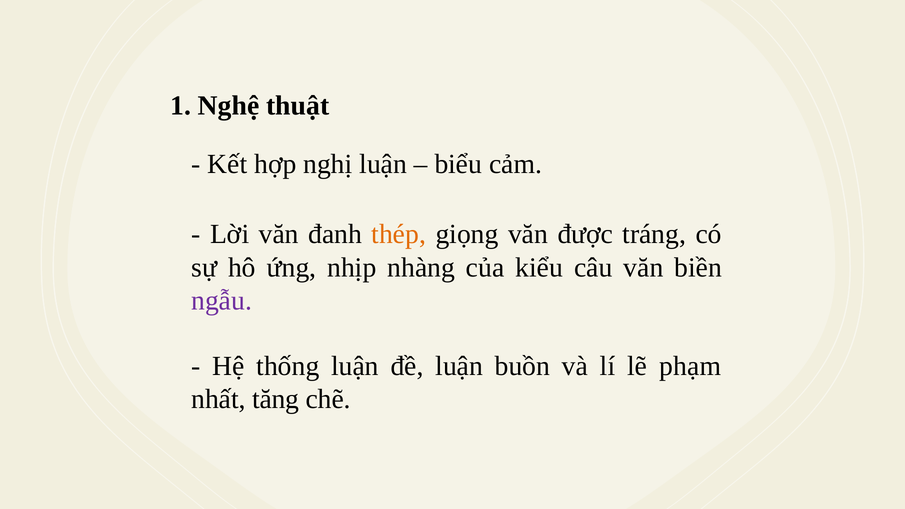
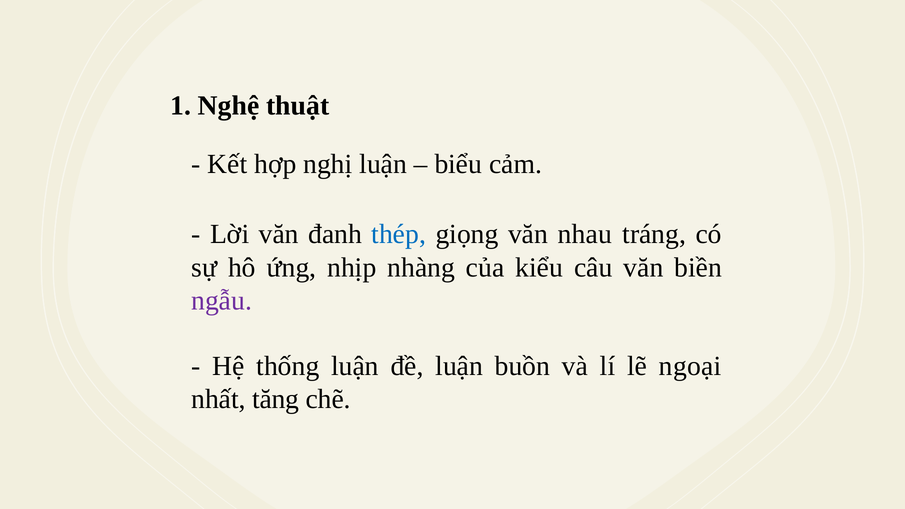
thép colour: orange -> blue
được: được -> nhau
phạm: phạm -> ngoại
